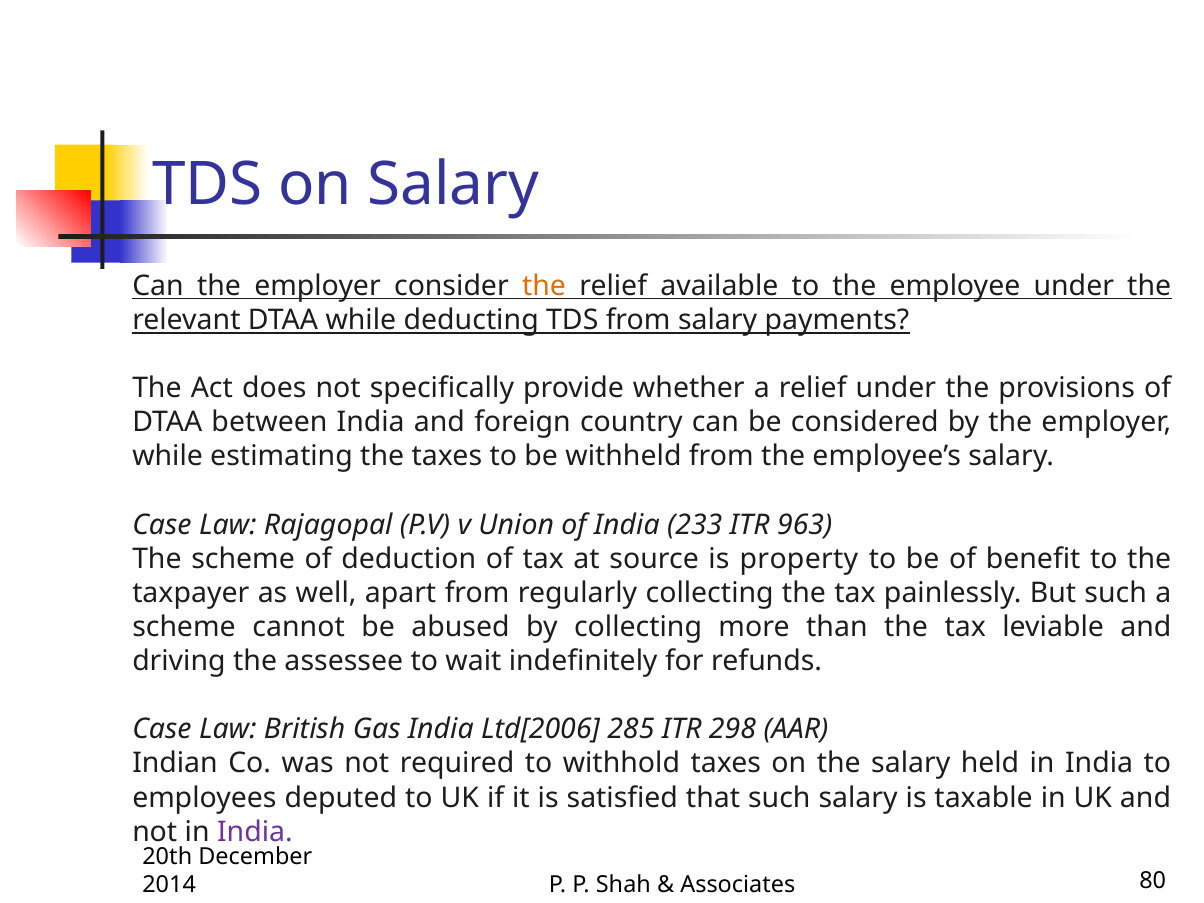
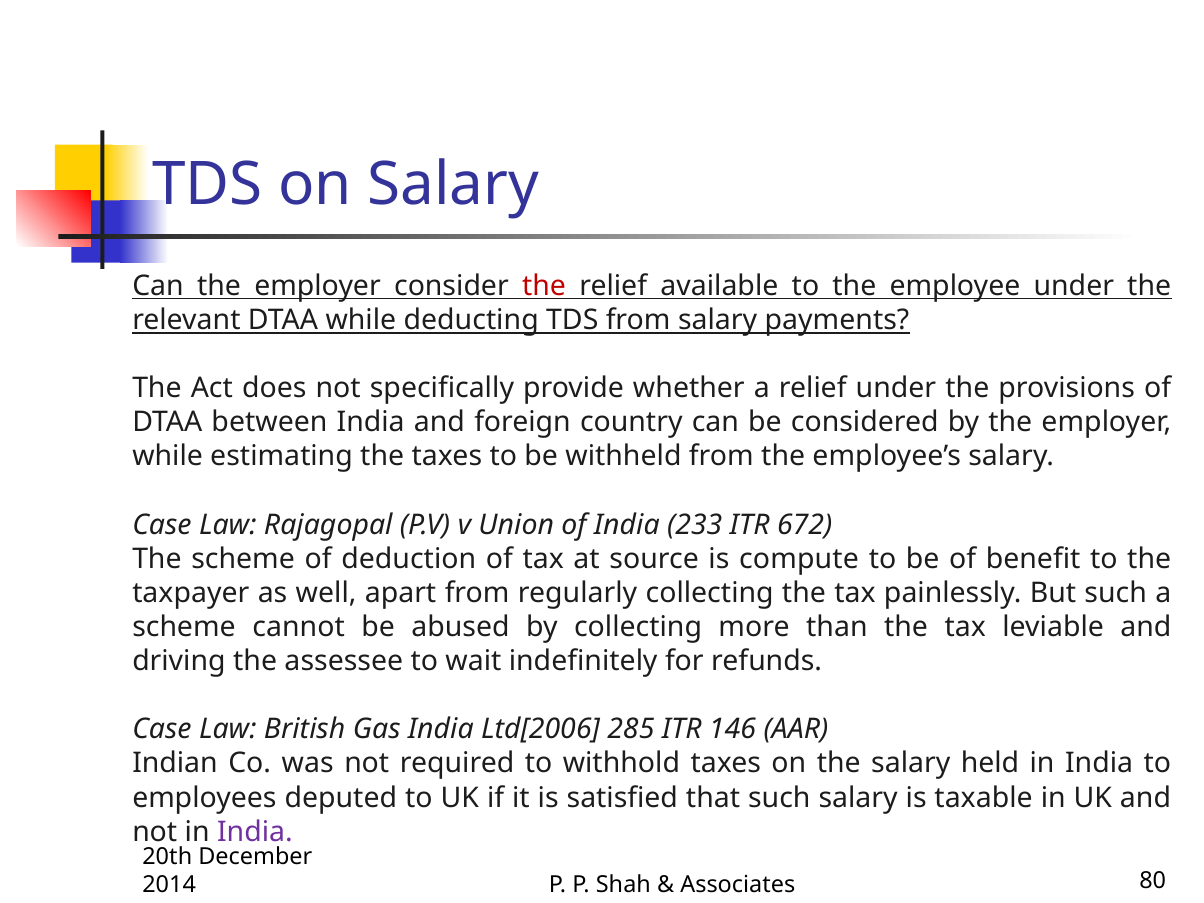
the at (544, 286) colour: orange -> red
963: 963 -> 672
property: property -> compute
298: 298 -> 146
